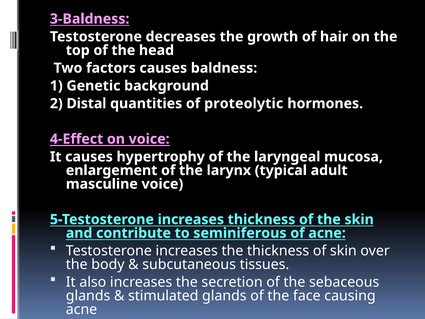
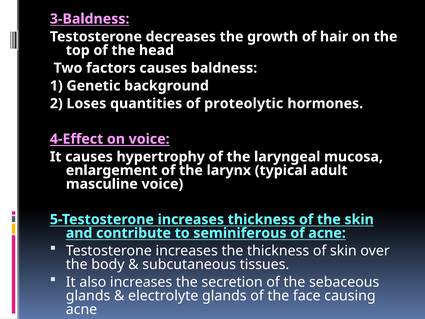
Distal: Distal -> Loses
stimulated: stimulated -> electrolyte
